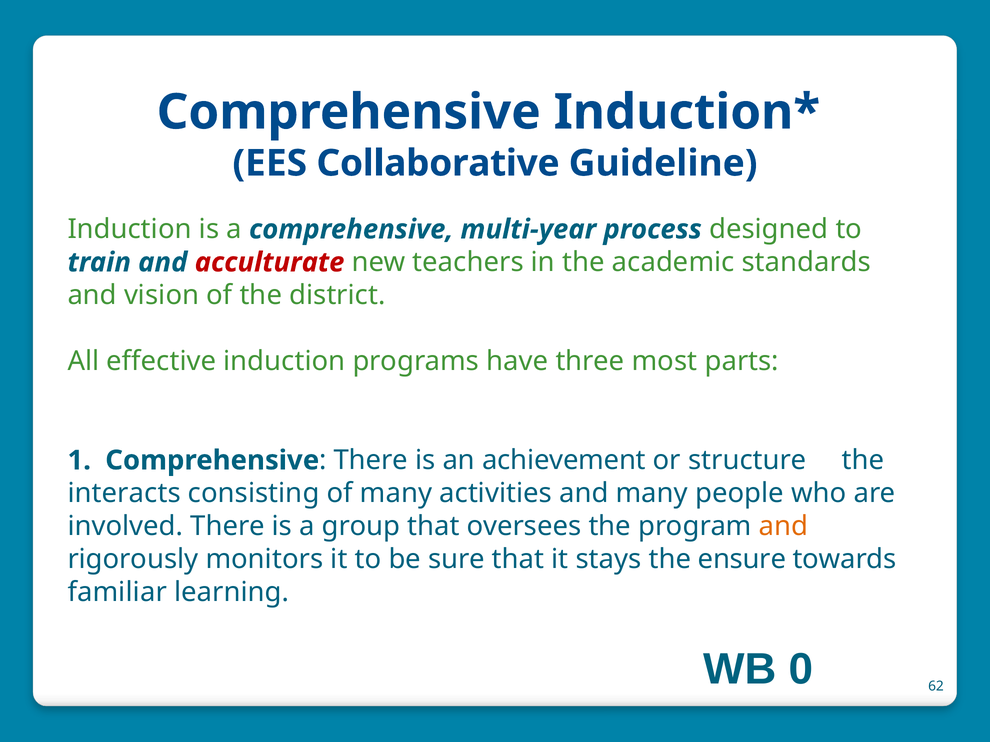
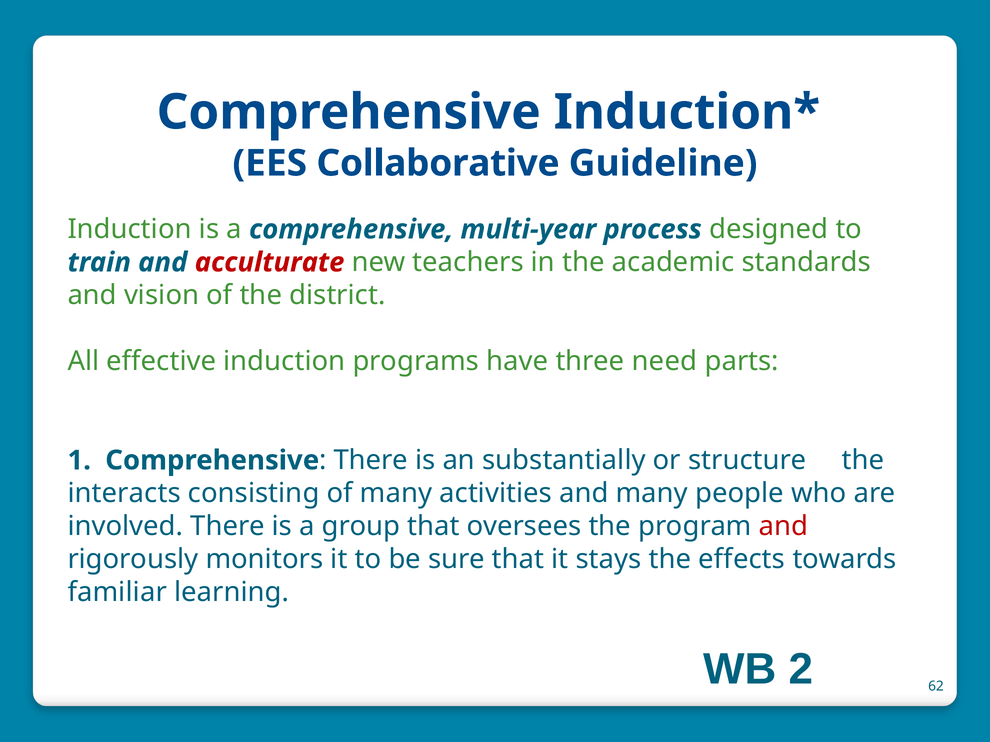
most: most -> need
achievement: achievement -> substantially
and at (784, 527) colour: orange -> red
ensure: ensure -> effects
0: 0 -> 2
